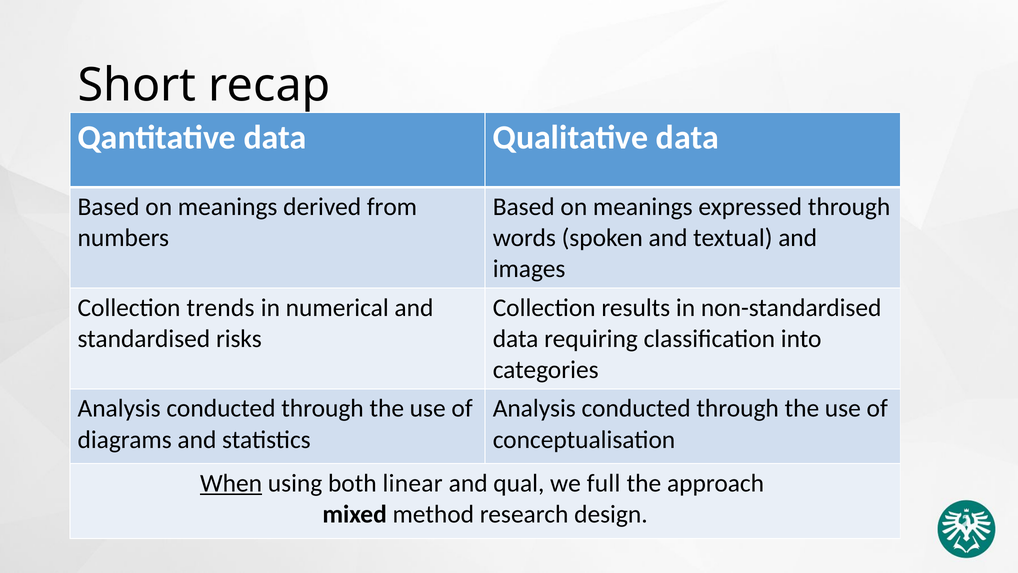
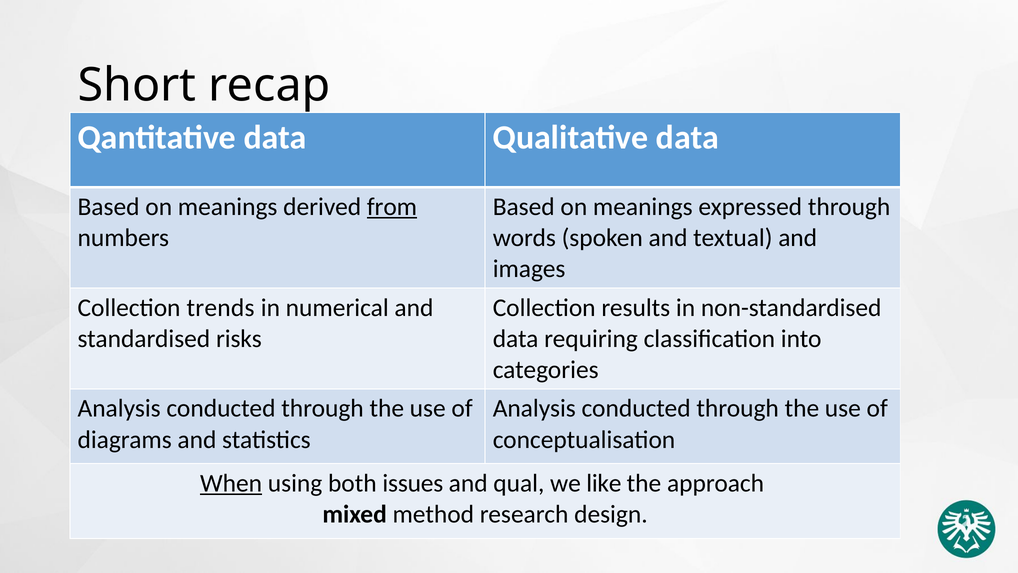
from underline: none -> present
linear: linear -> issues
full: full -> like
